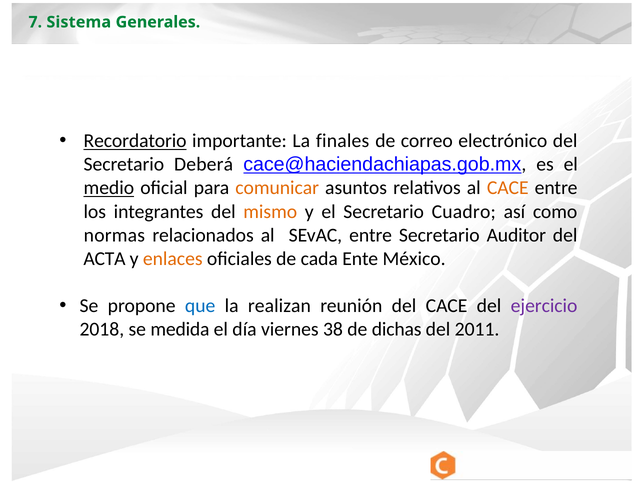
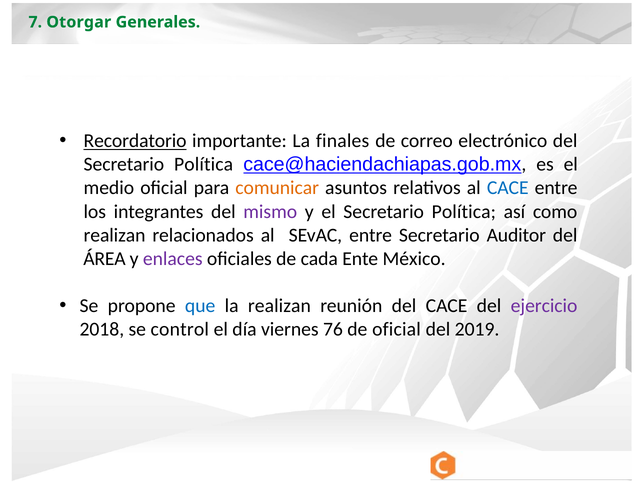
Sistema: Sistema -> Otorgar
Deberá at (204, 165): Deberá -> Política
medio underline: present -> none
CACE at (508, 188) colour: orange -> blue
mismo colour: orange -> purple
el Secretario Cuadro: Cuadro -> Política
normas at (114, 235): normas -> realizan
ACTA: ACTA -> ÁREA
enlaces colour: orange -> purple
medida: medida -> control
38: 38 -> 76
de dichas: dichas -> oficial
2011: 2011 -> 2019
